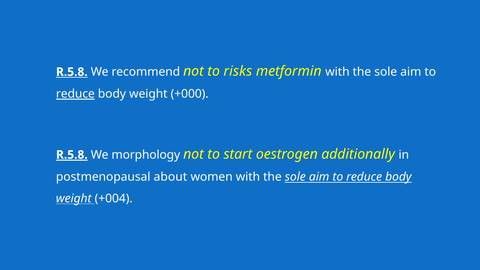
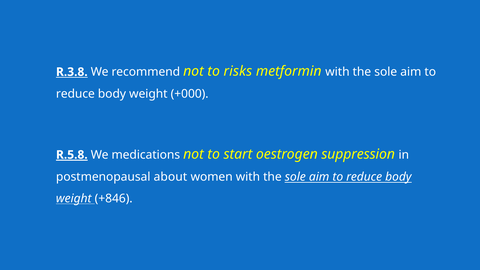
R.5.8 at (72, 72): R.5.8 -> R.3.8
reduce at (75, 94) underline: present -> none
morphology: morphology -> medications
additionally: additionally -> suppression
+004: +004 -> +846
